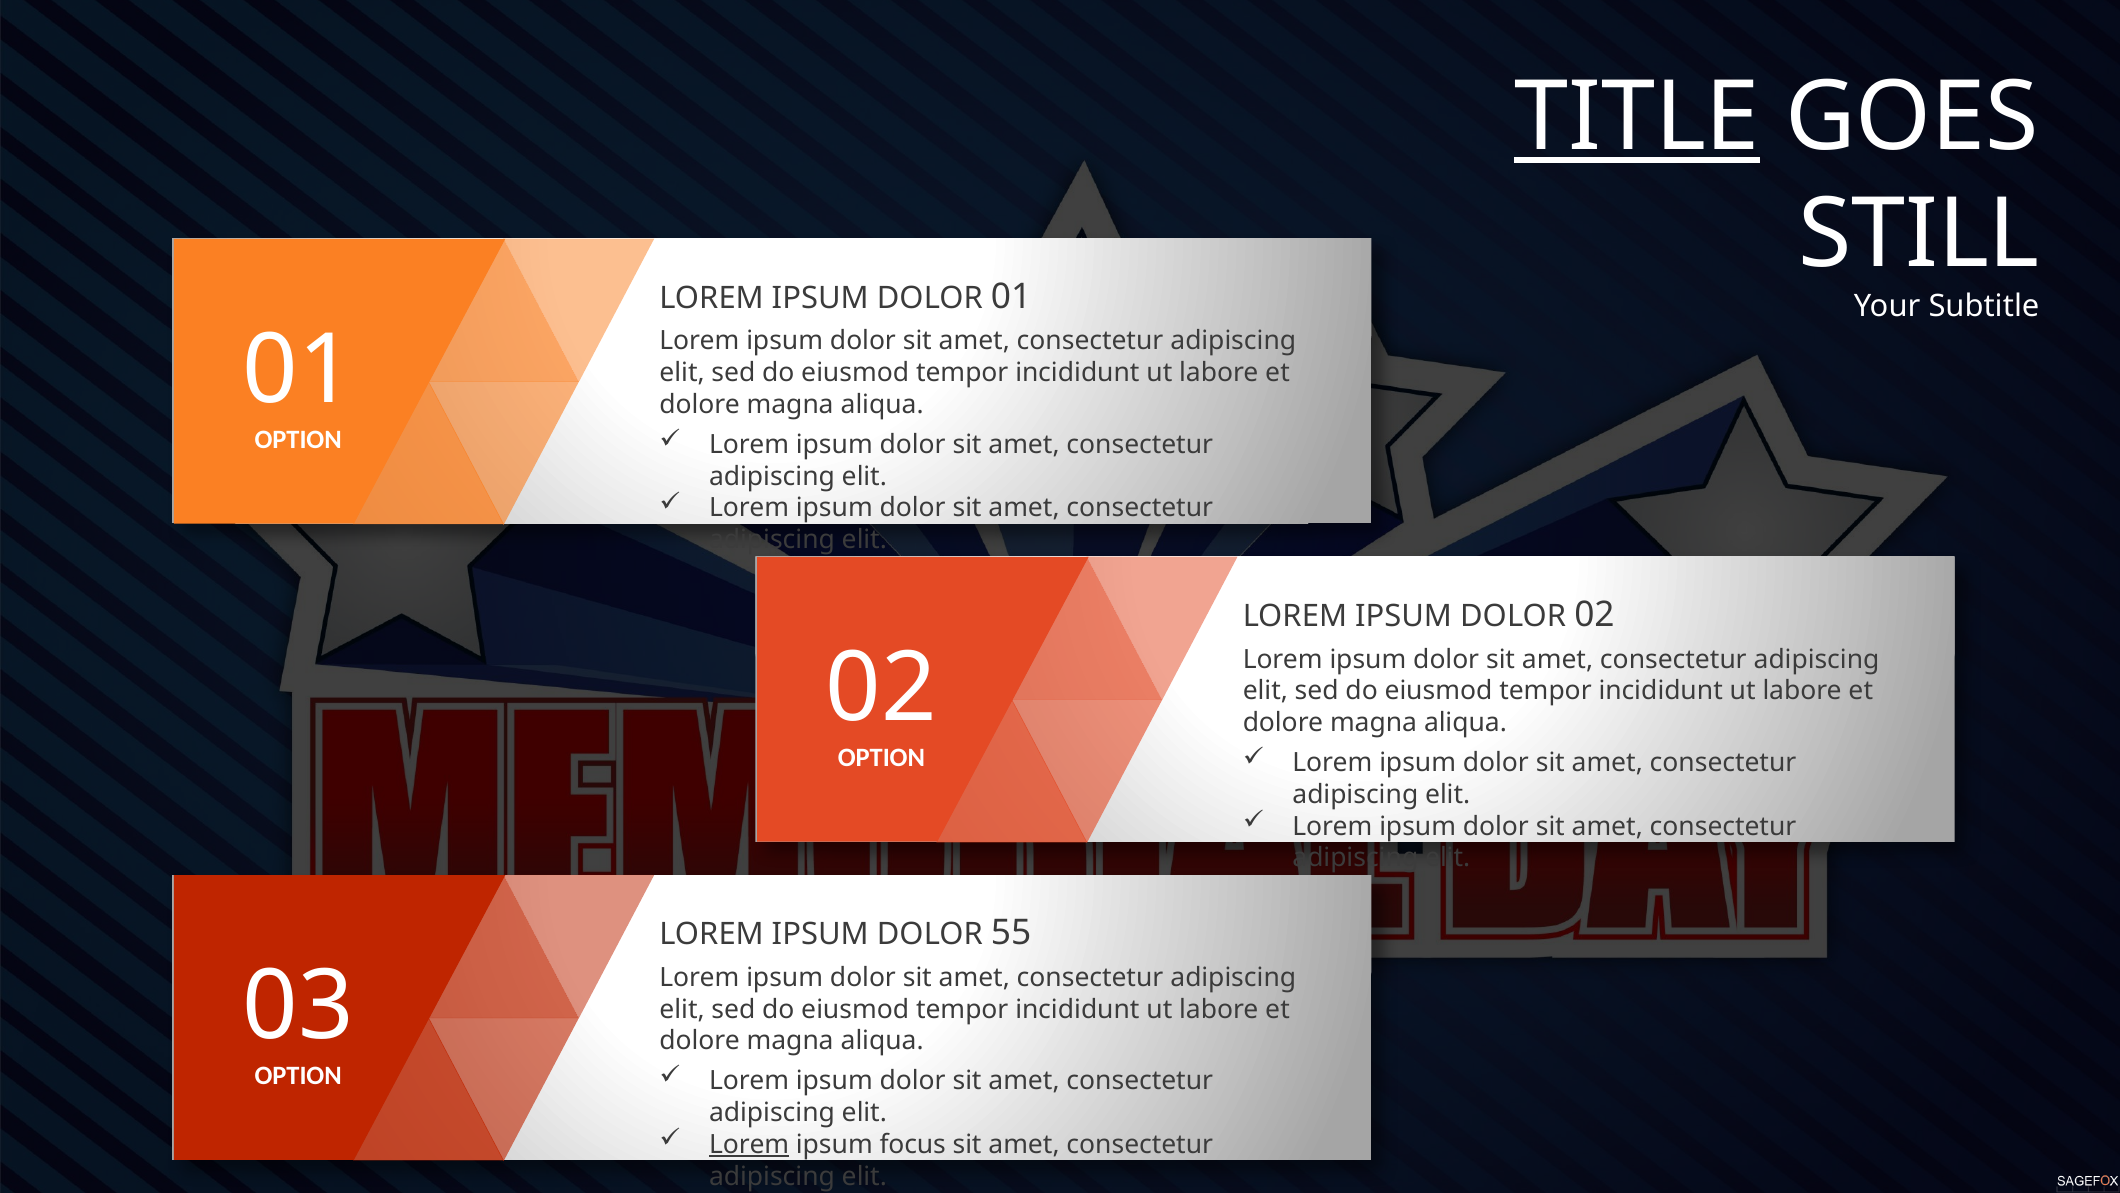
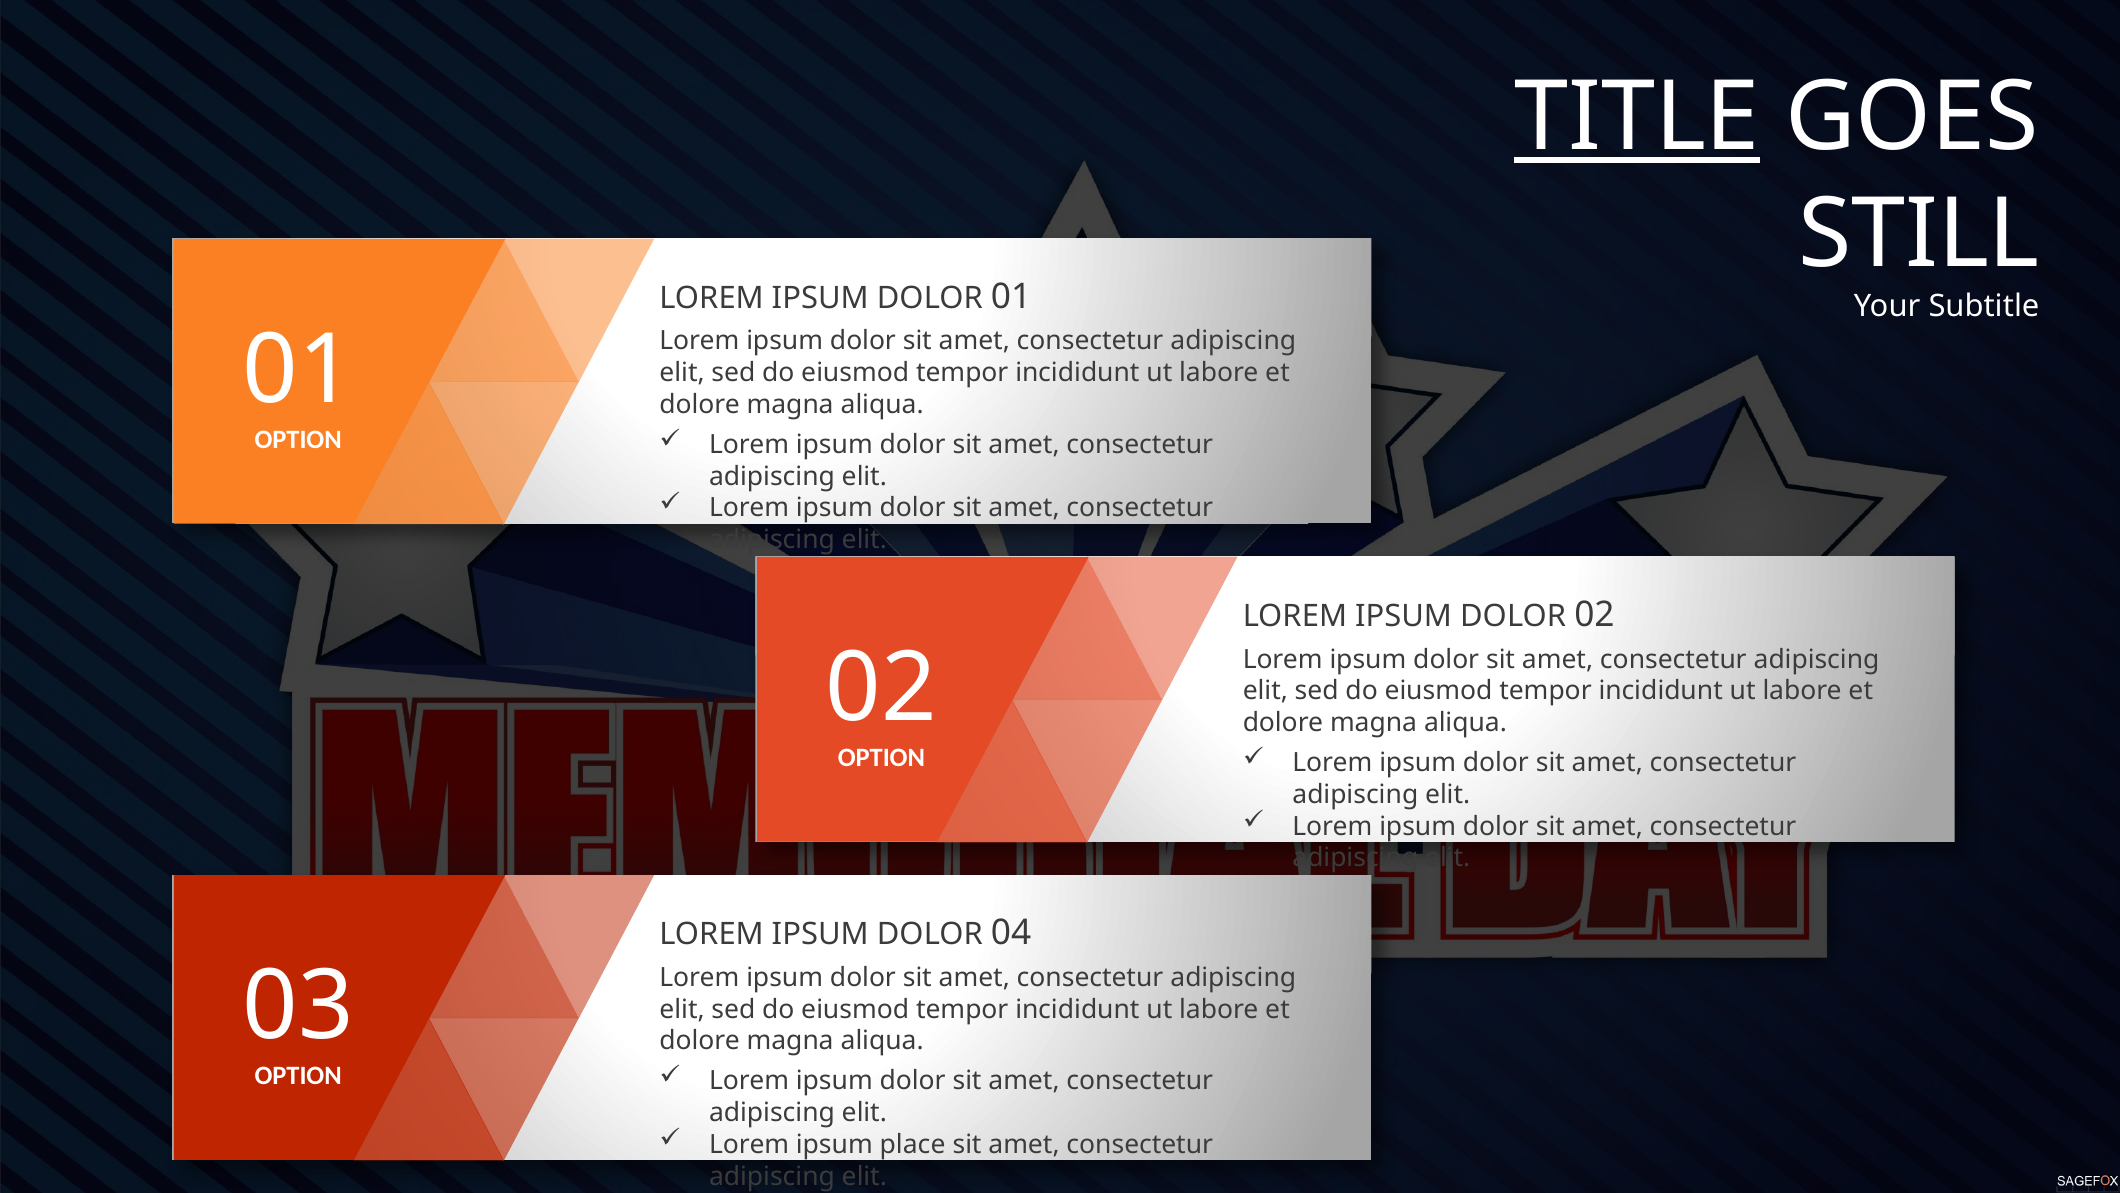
55: 55 -> 04
Lorem at (749, 1144) underline: present -> none
focus: focus -> place
